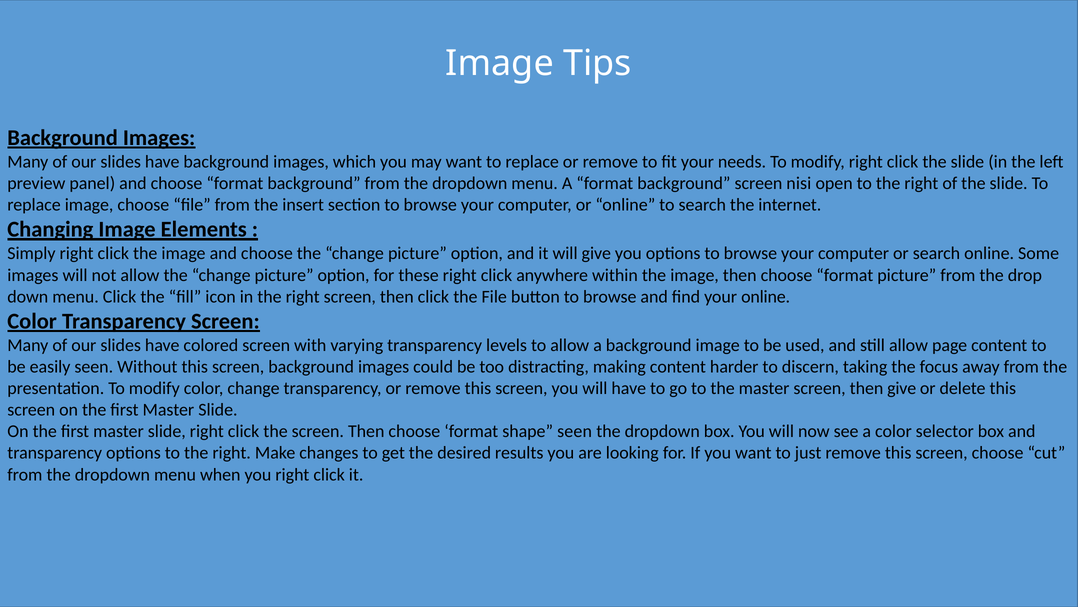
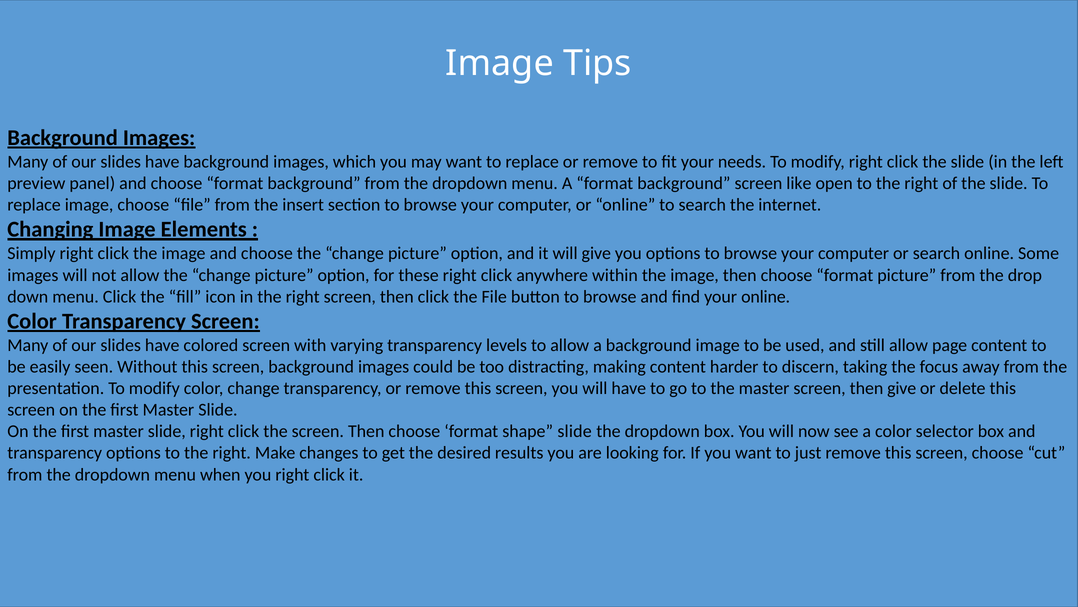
nisi: nisi -> like
shape seen: seen -> slide
